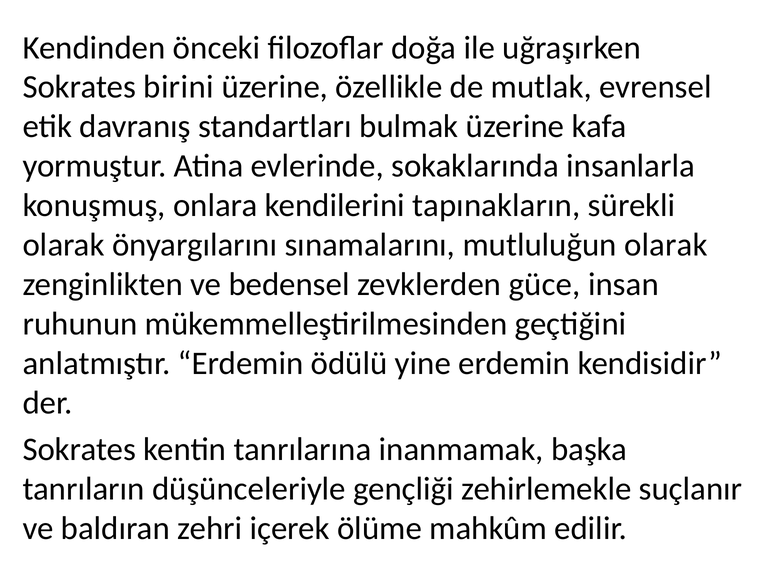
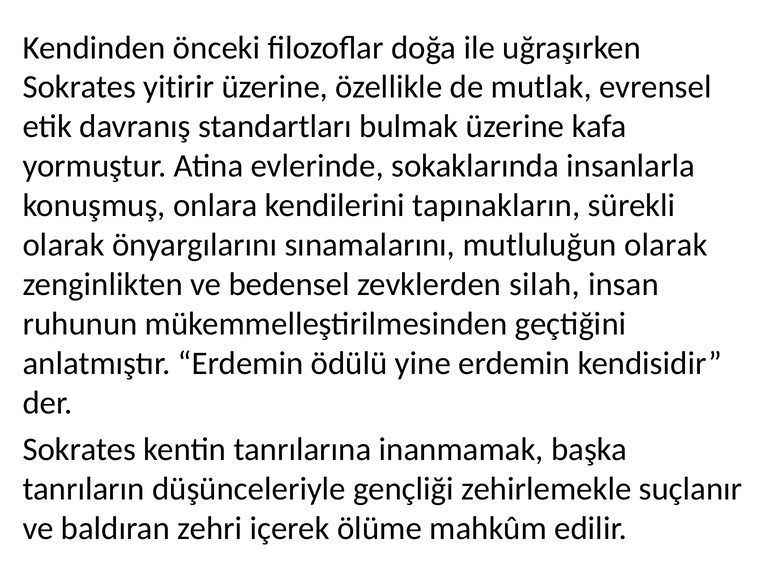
birini: birini -> yitirir
güce: güce -> silah
